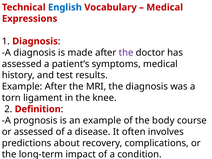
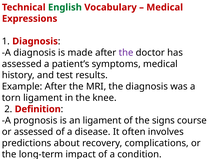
English colour: blue -> green
an example: example -> ligament
body: body -> signs
